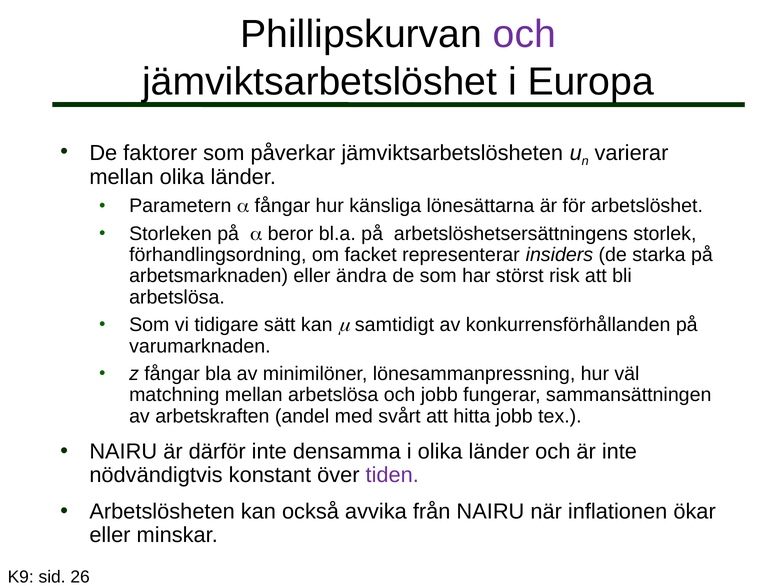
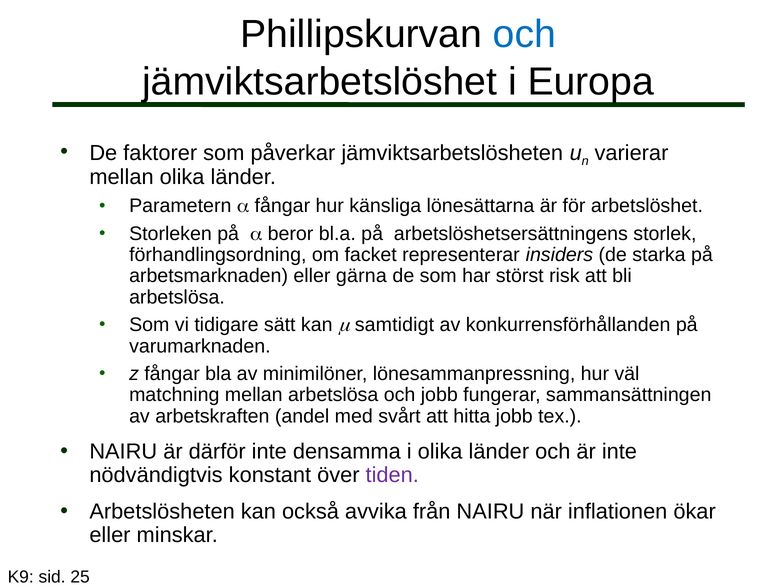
och at (525, 35) colour: purple -> blue
ändra: ändra -> gärna
26: 26 -> 25
